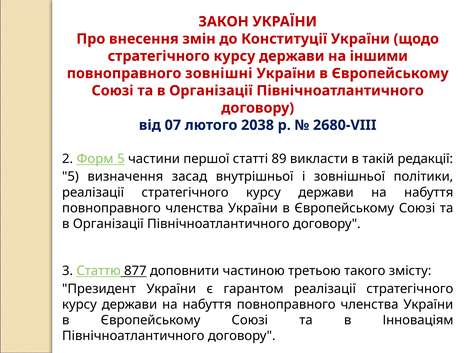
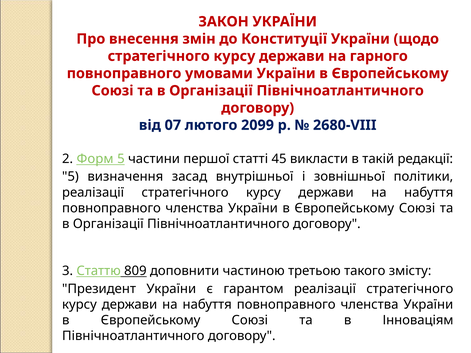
іншими: іншими -> гарного
зовнішні: зовнішні -> умовами
2038: 2038 -> 2099
89: 89 -> 45
877: 877 -> 809
